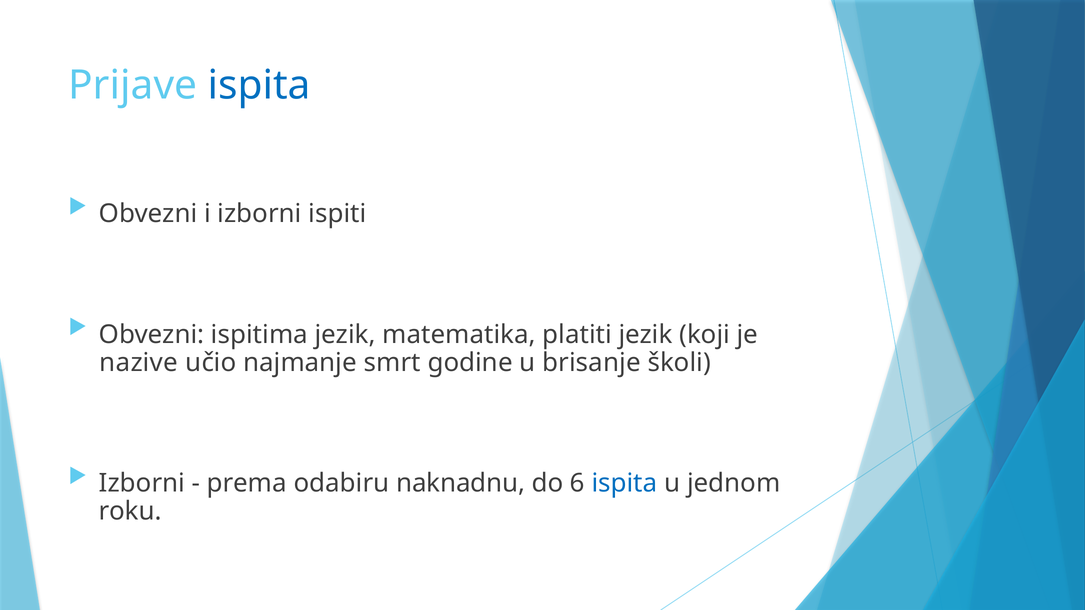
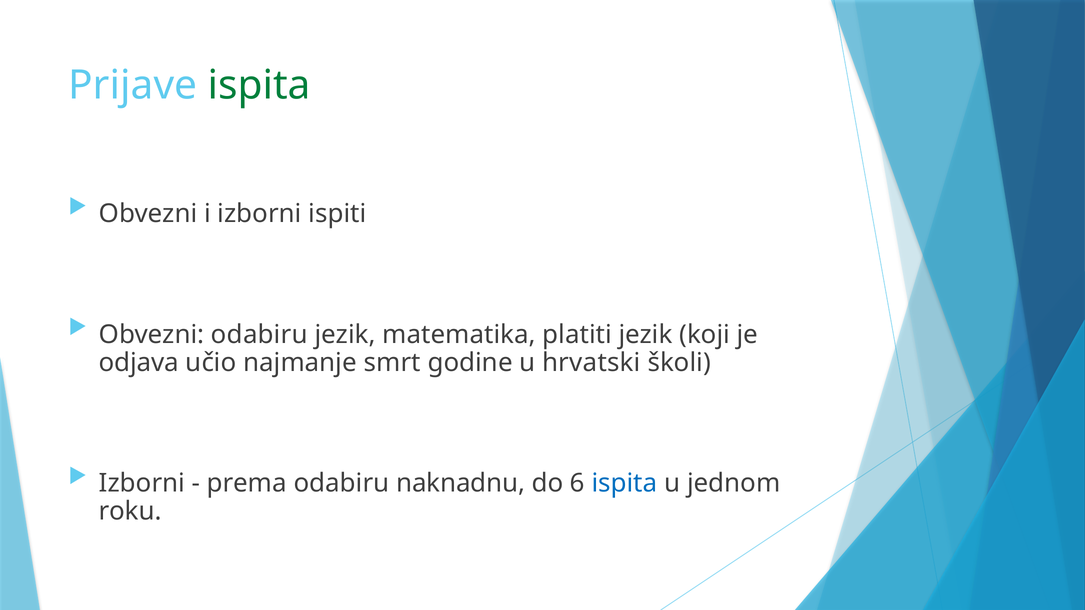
ispita at (259, 86) colour: blue -> green
Obvezni ispitima: ispitima -> odabiru
nazive: nazive -> odjava
brisanje: brisanje -> hrvatski
